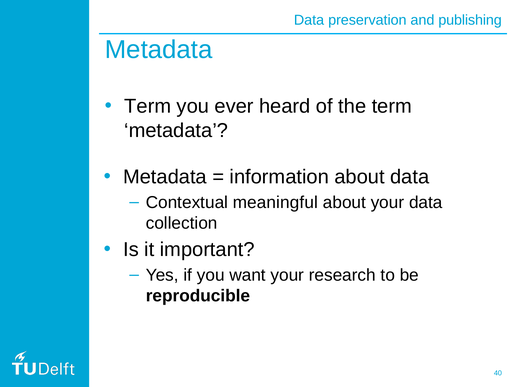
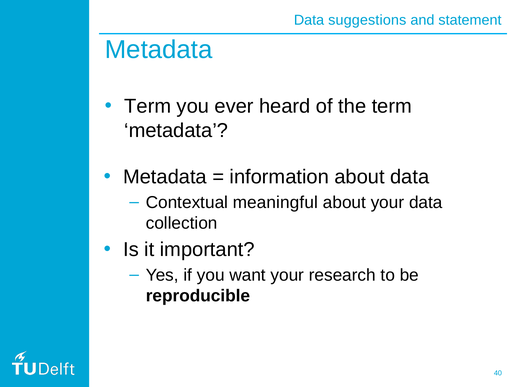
preservation: preservation -> suggestions
publishing: publishing -> statement
